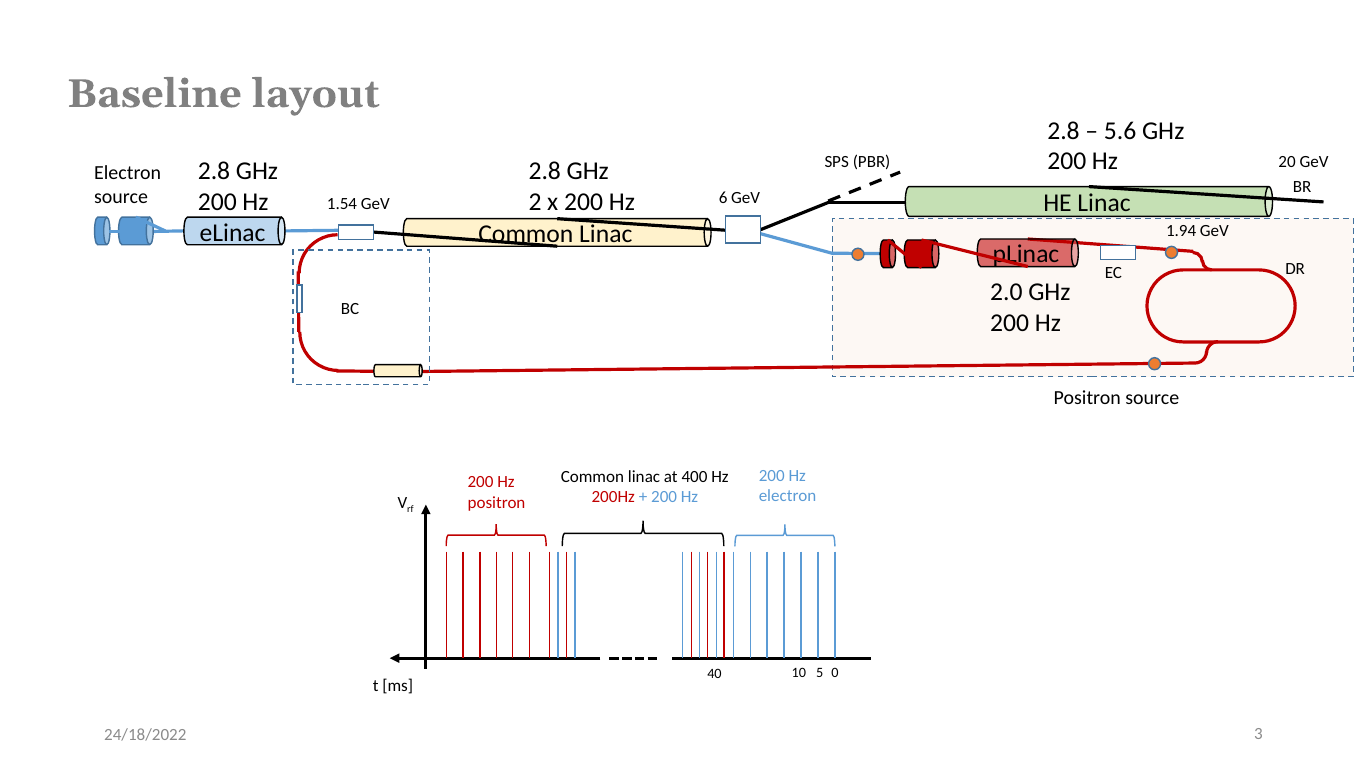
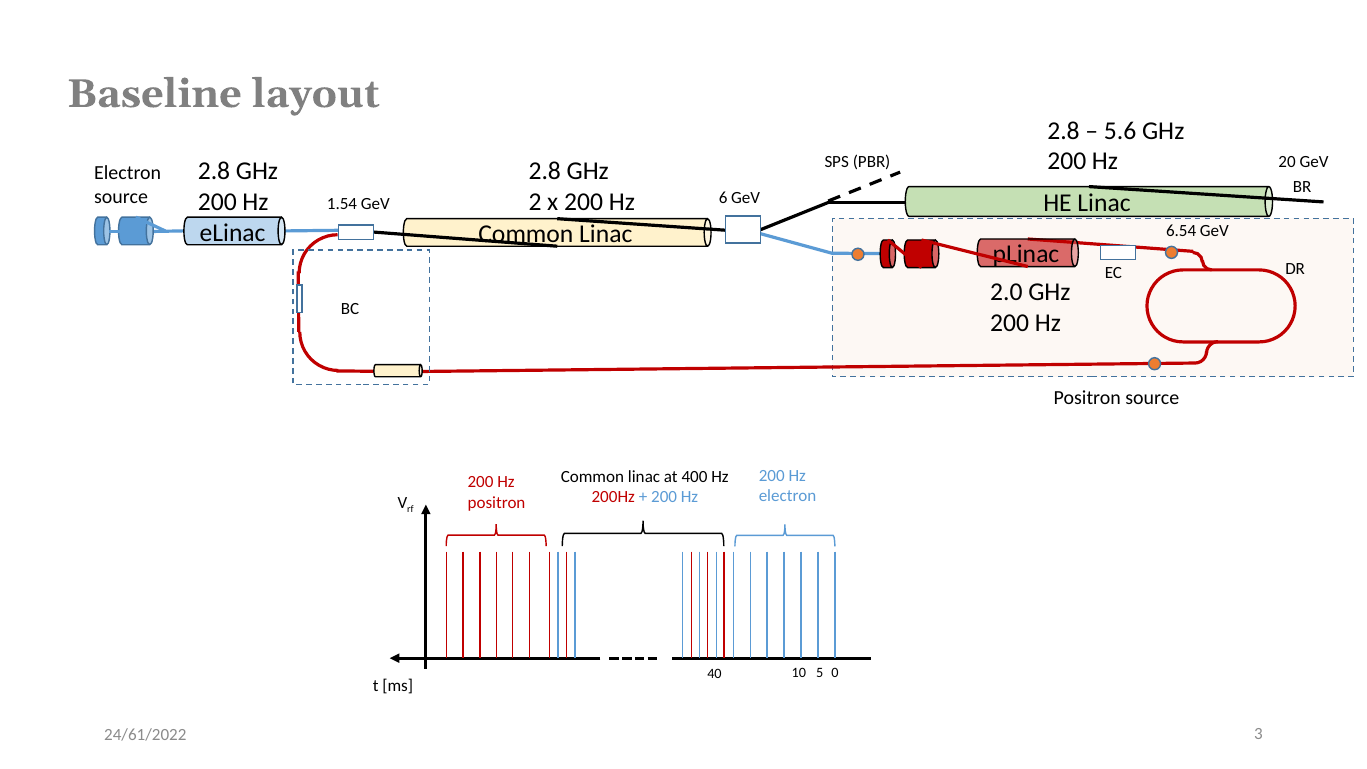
1.94: 1.94 -> 6.54
24/18/2022: 24/18/2022 -> 24/61/2022
